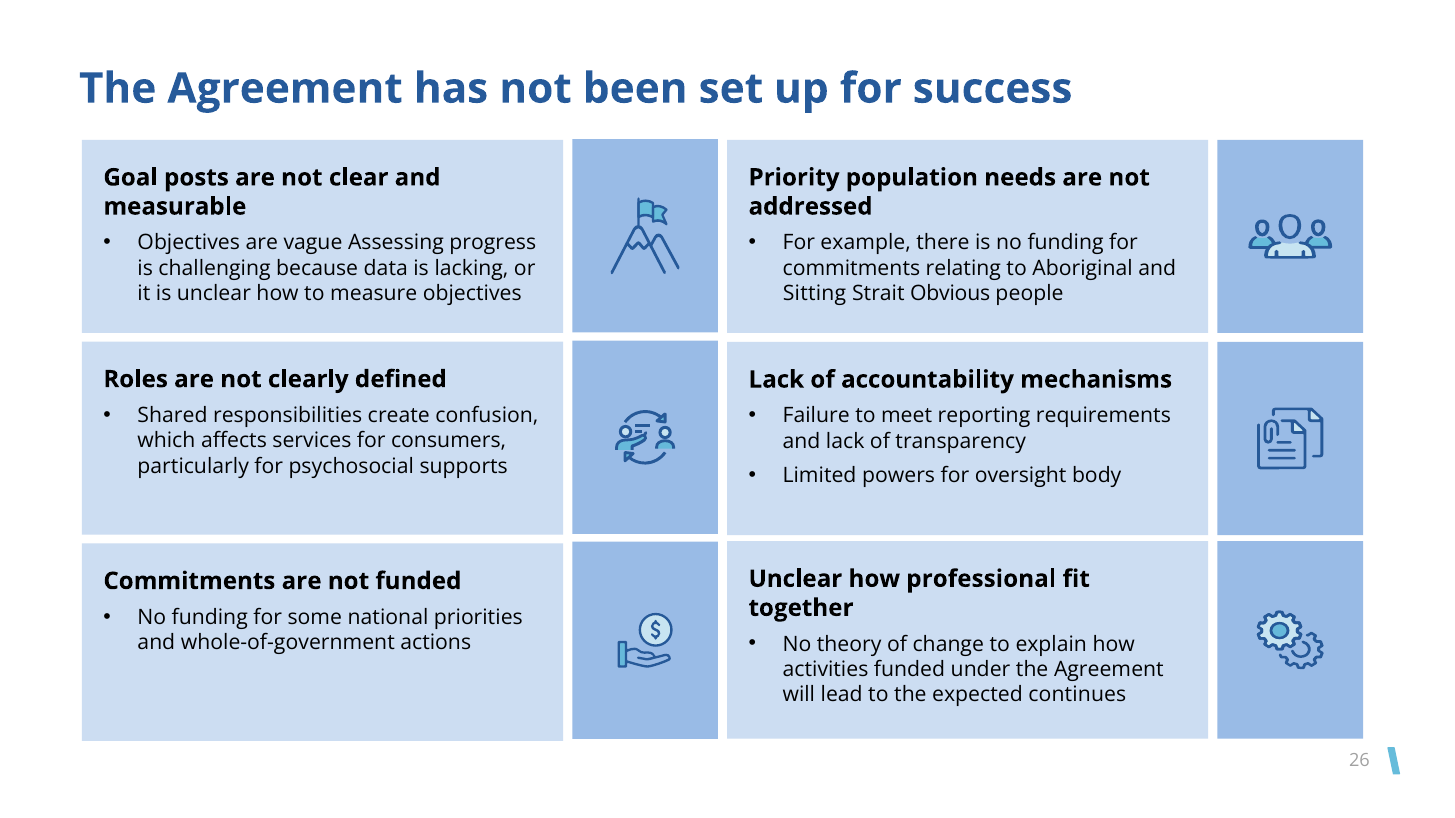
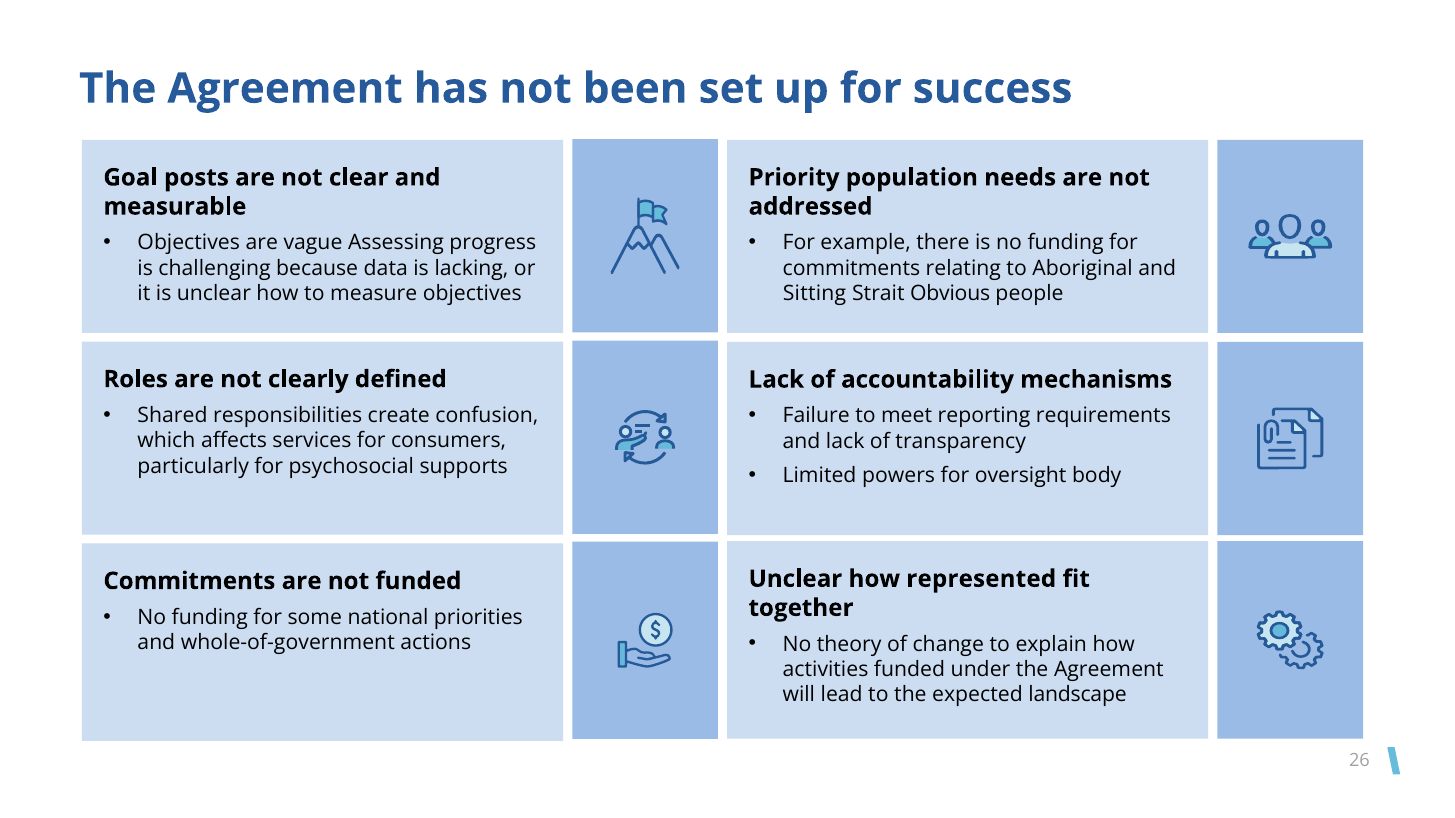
professional: professional -> represented
continues: continues -> landscape
